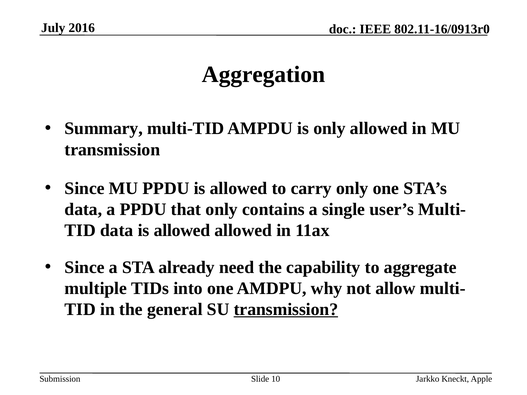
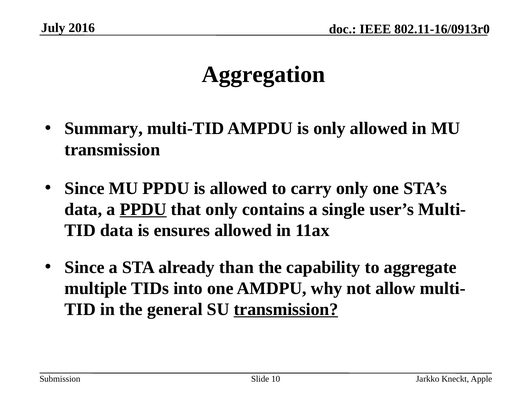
PPDU at (143, 209) underline: none -> present
data is allowed: allowed -> ensures
need: need -> than
